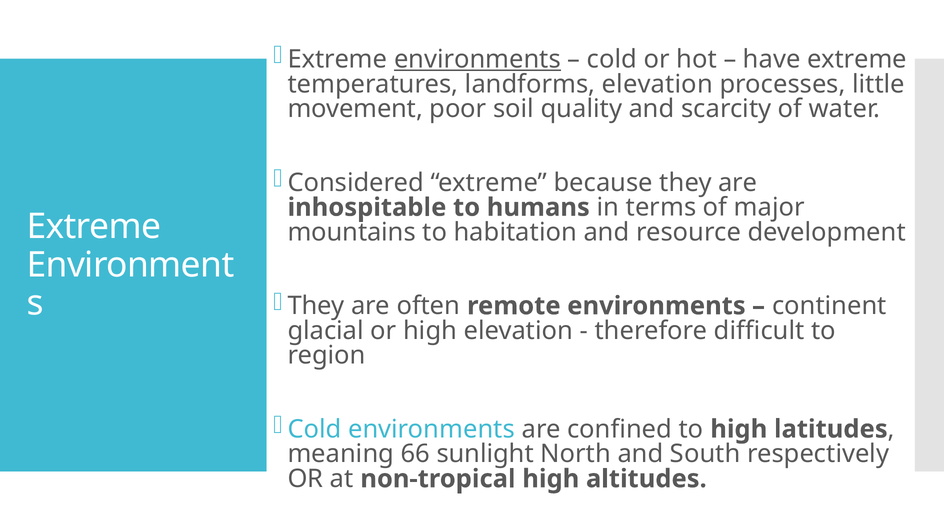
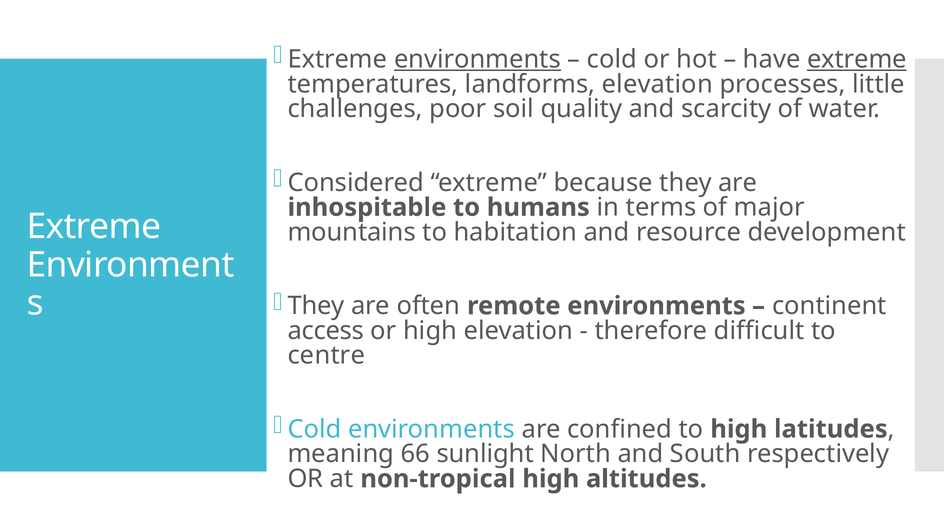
extreme at (857, 59) underline: none -> present
movement: movement -> challenges
glacial: glacial -> access
region: region -> centre
